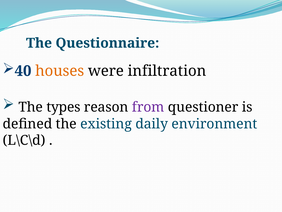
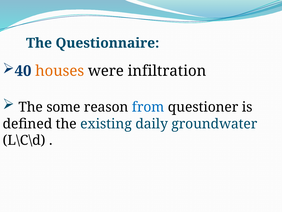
types: types -> some
from colour: purple -> blue
environment: environment -> groundwater
